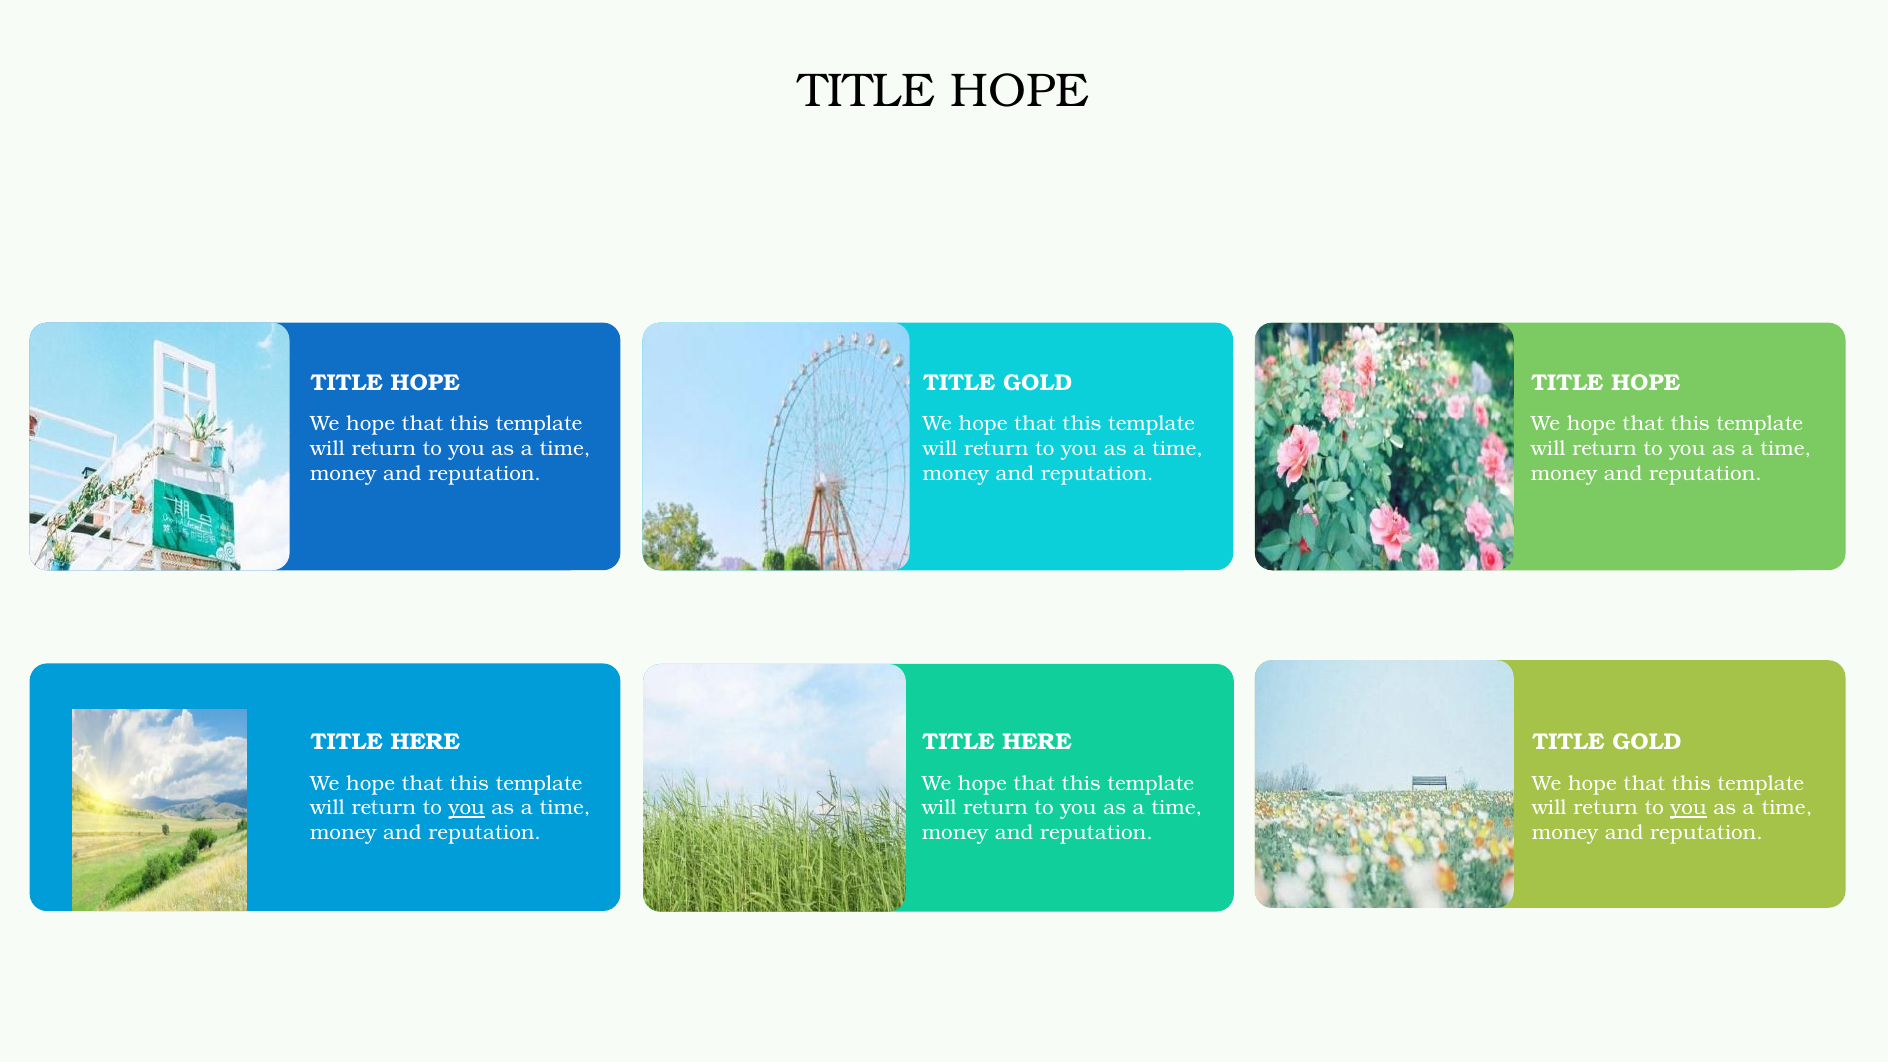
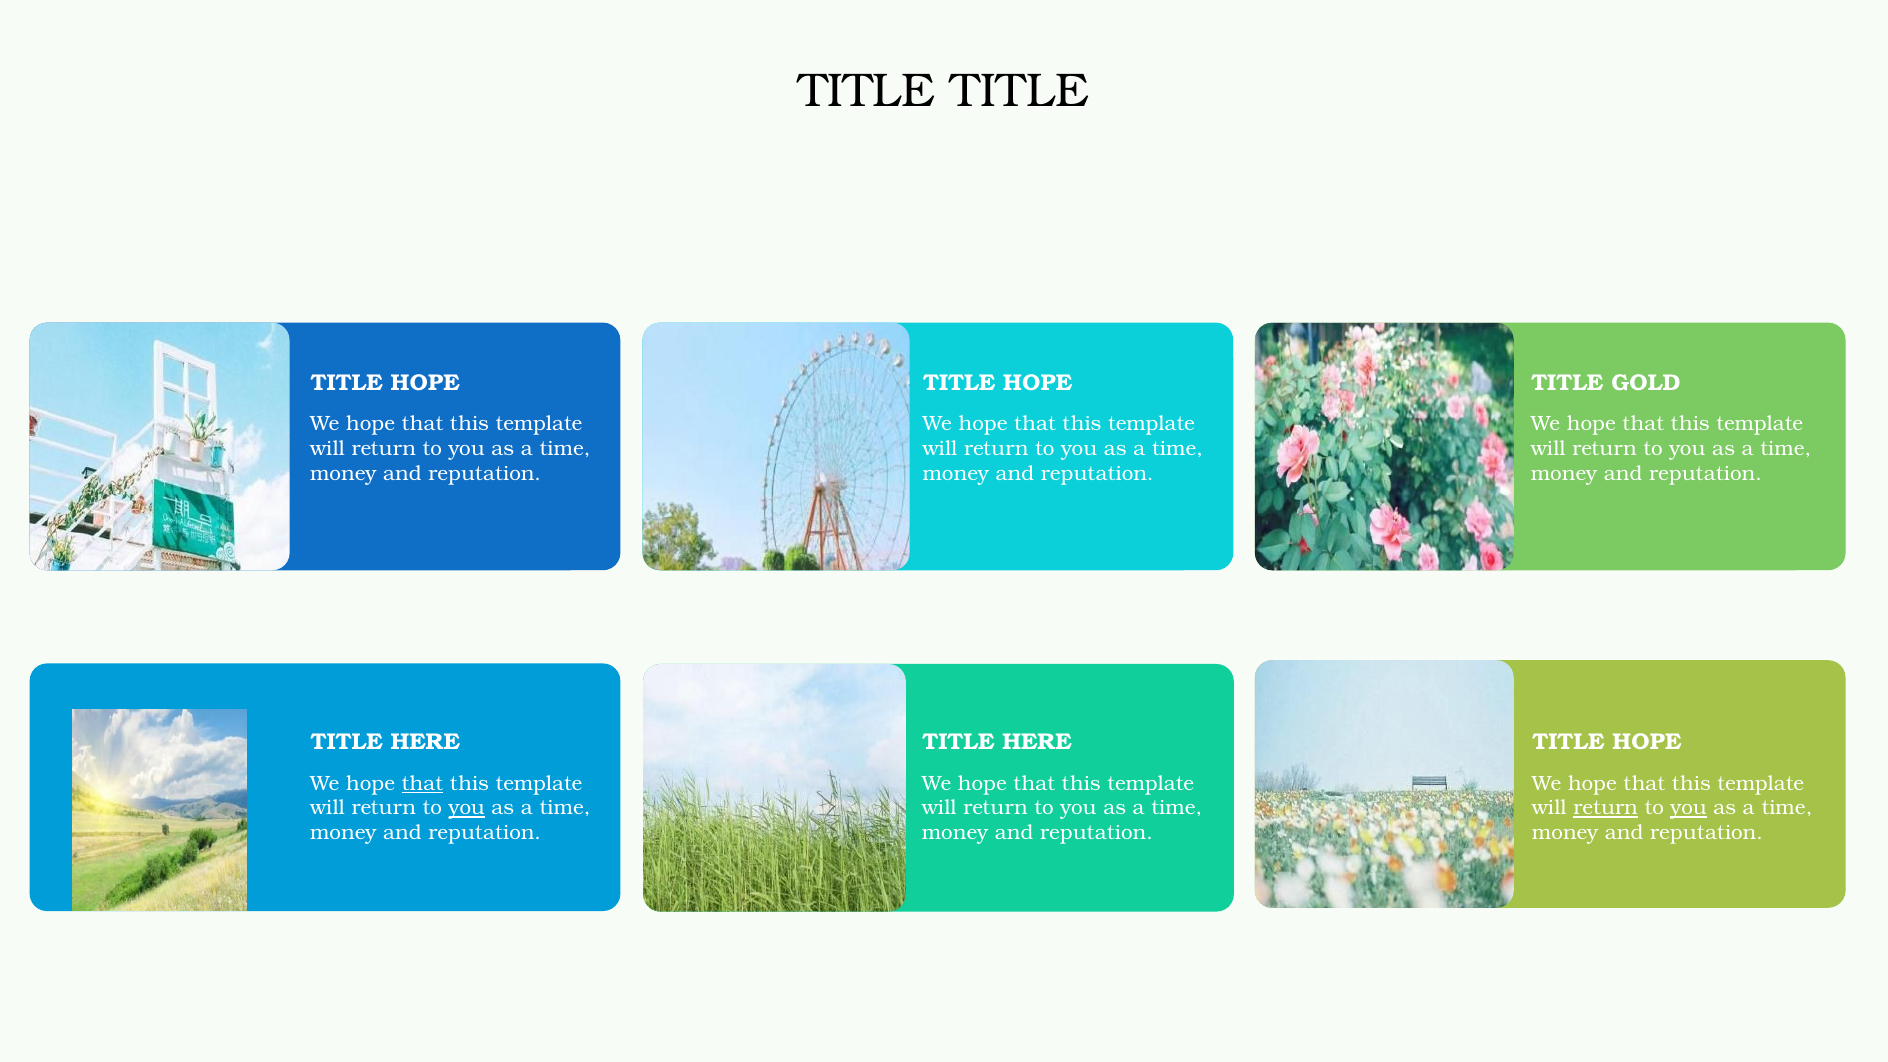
HOPE at (1020, 91): HOPE -> TITLE
GOLD at (1038, 383): GOLD -> HOPE
HOPE at (1646, 383): HOPE -> GOLD
GOLD at (1647, 742): GOLD -> HOPE
that at (422, 783) underline: none -> present
return at (1606, 808) underline: none -> present
